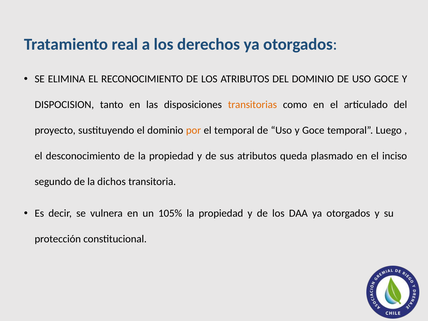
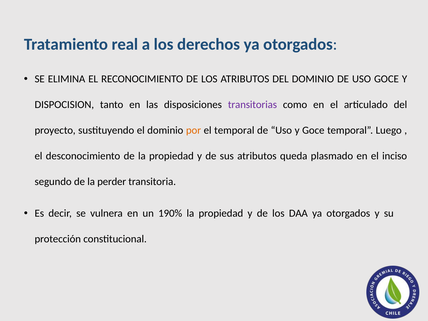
transitorias colour: orange -> purple
dichos: dichos -> perder
105%: 105% -> 190%
